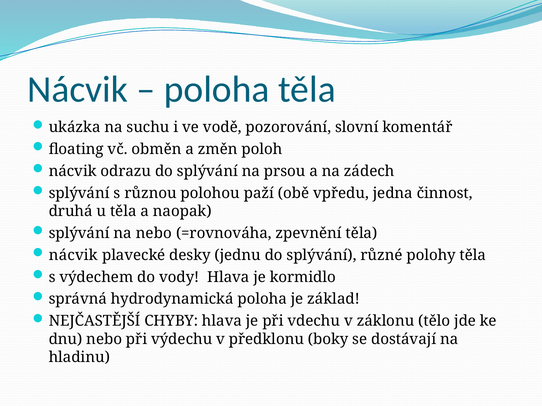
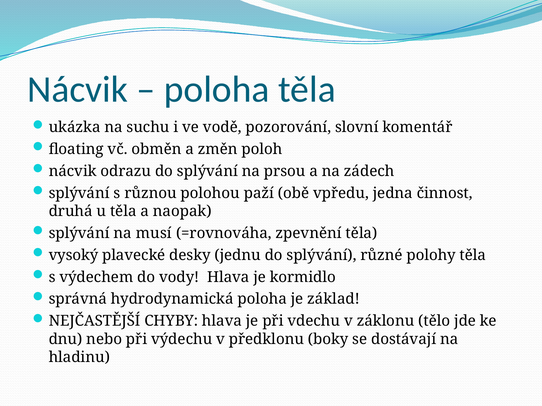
na nebo: nebo -> musí
nácvik at (73, 255): nácvik -> vysoký
